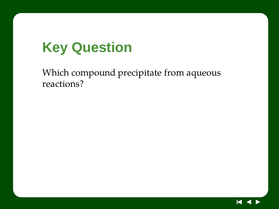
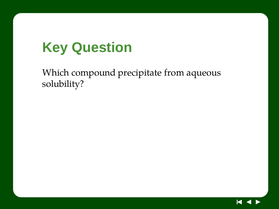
reactions: reactions -> solubility
